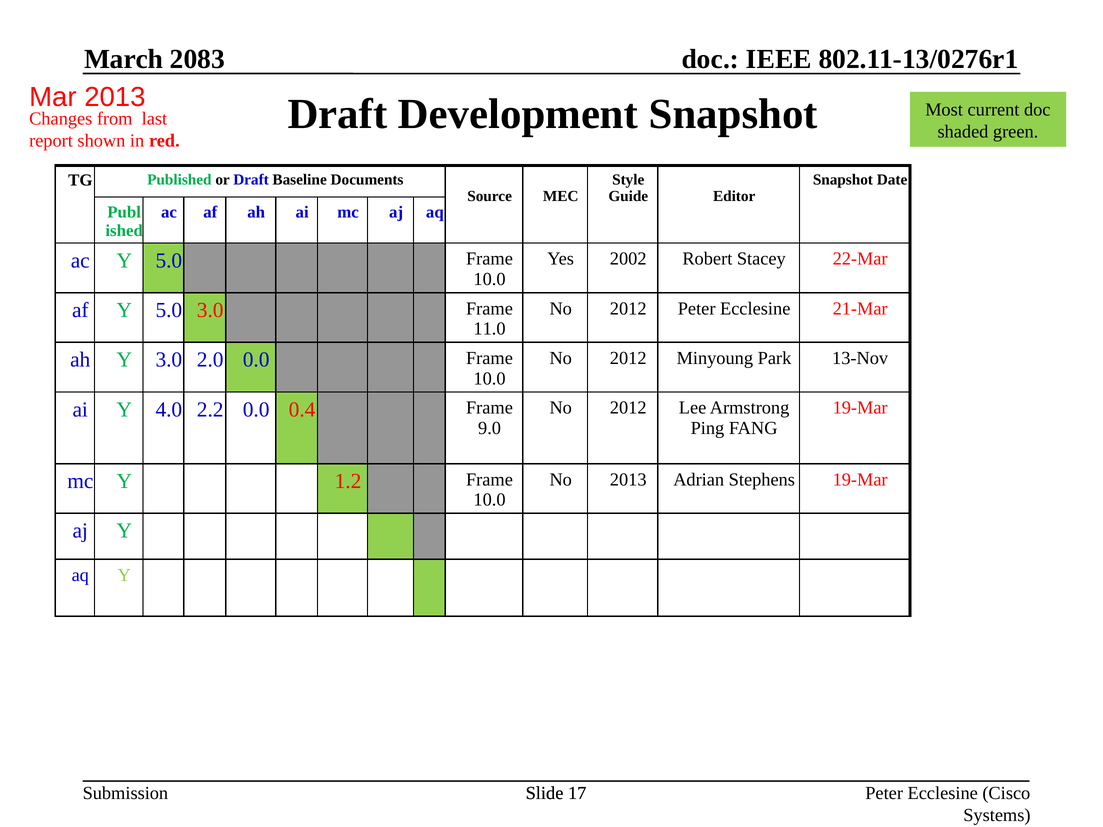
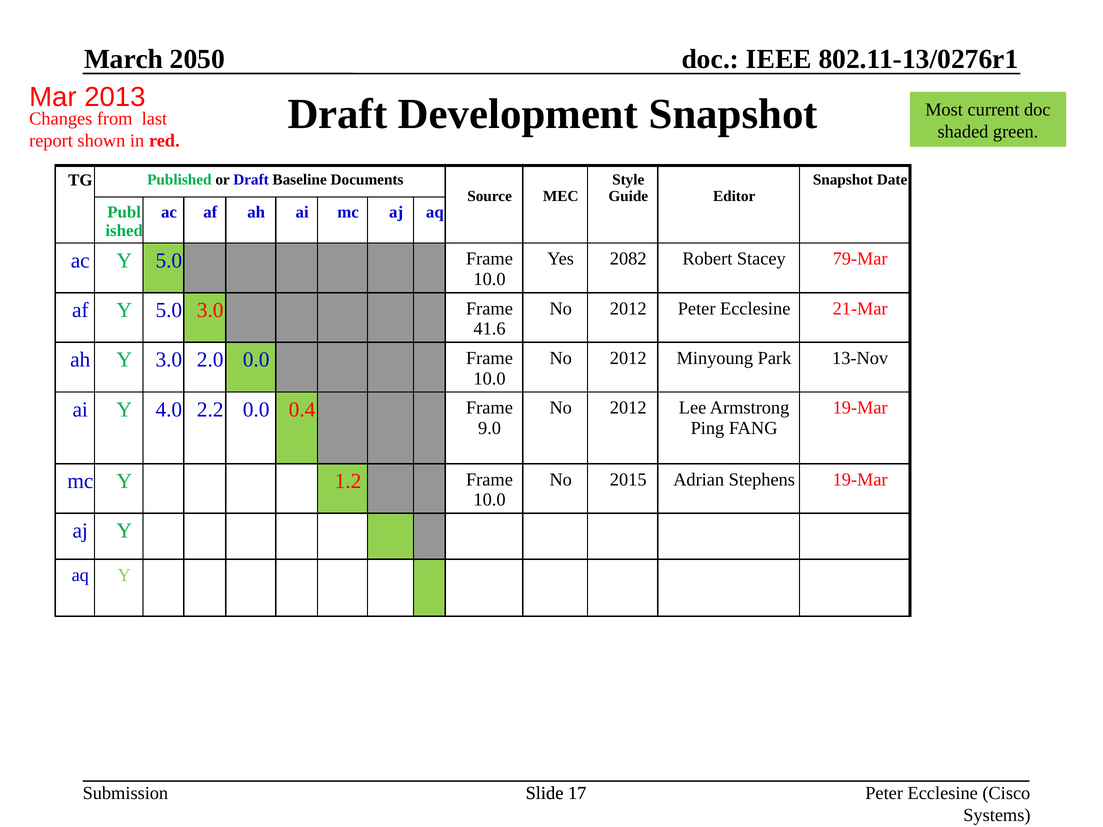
2083: 2083 -> 2050
2002: 2002 -> 2082
22-Mar: 22-Mar -> 79-Mar
11.0: 11.0 -> 41.6
No 2013: 2013 -> 2015
